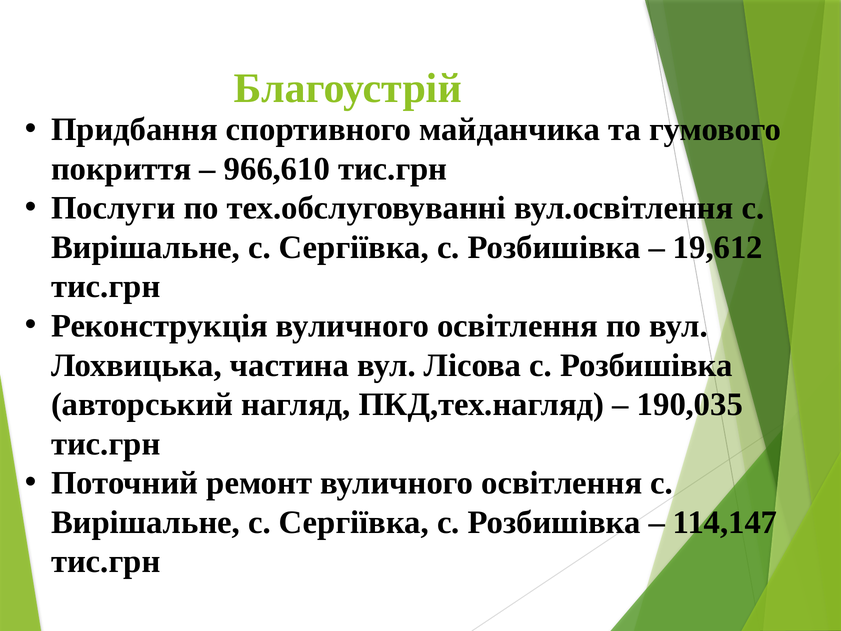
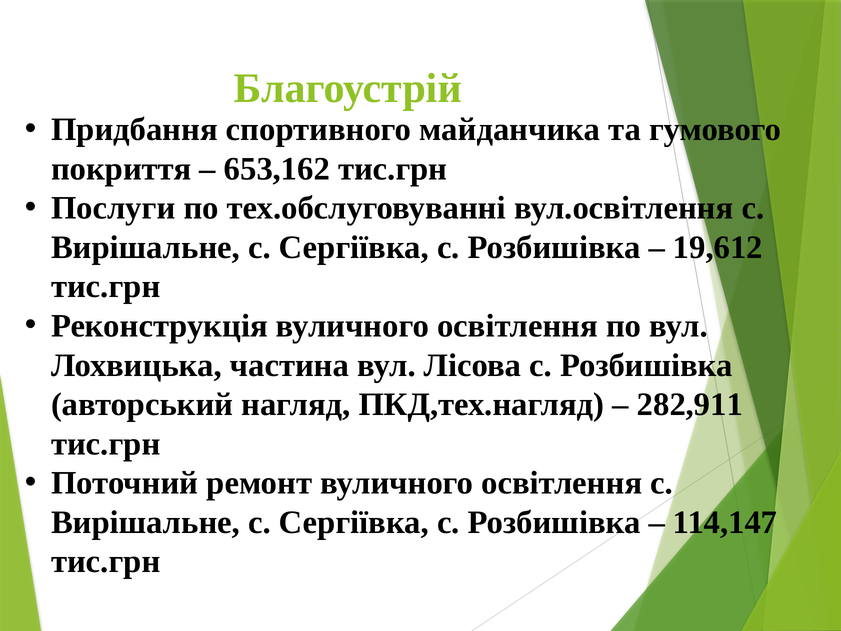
966,610: 966,610 -> 653,162
190,035: 190,035 -> 282,911
